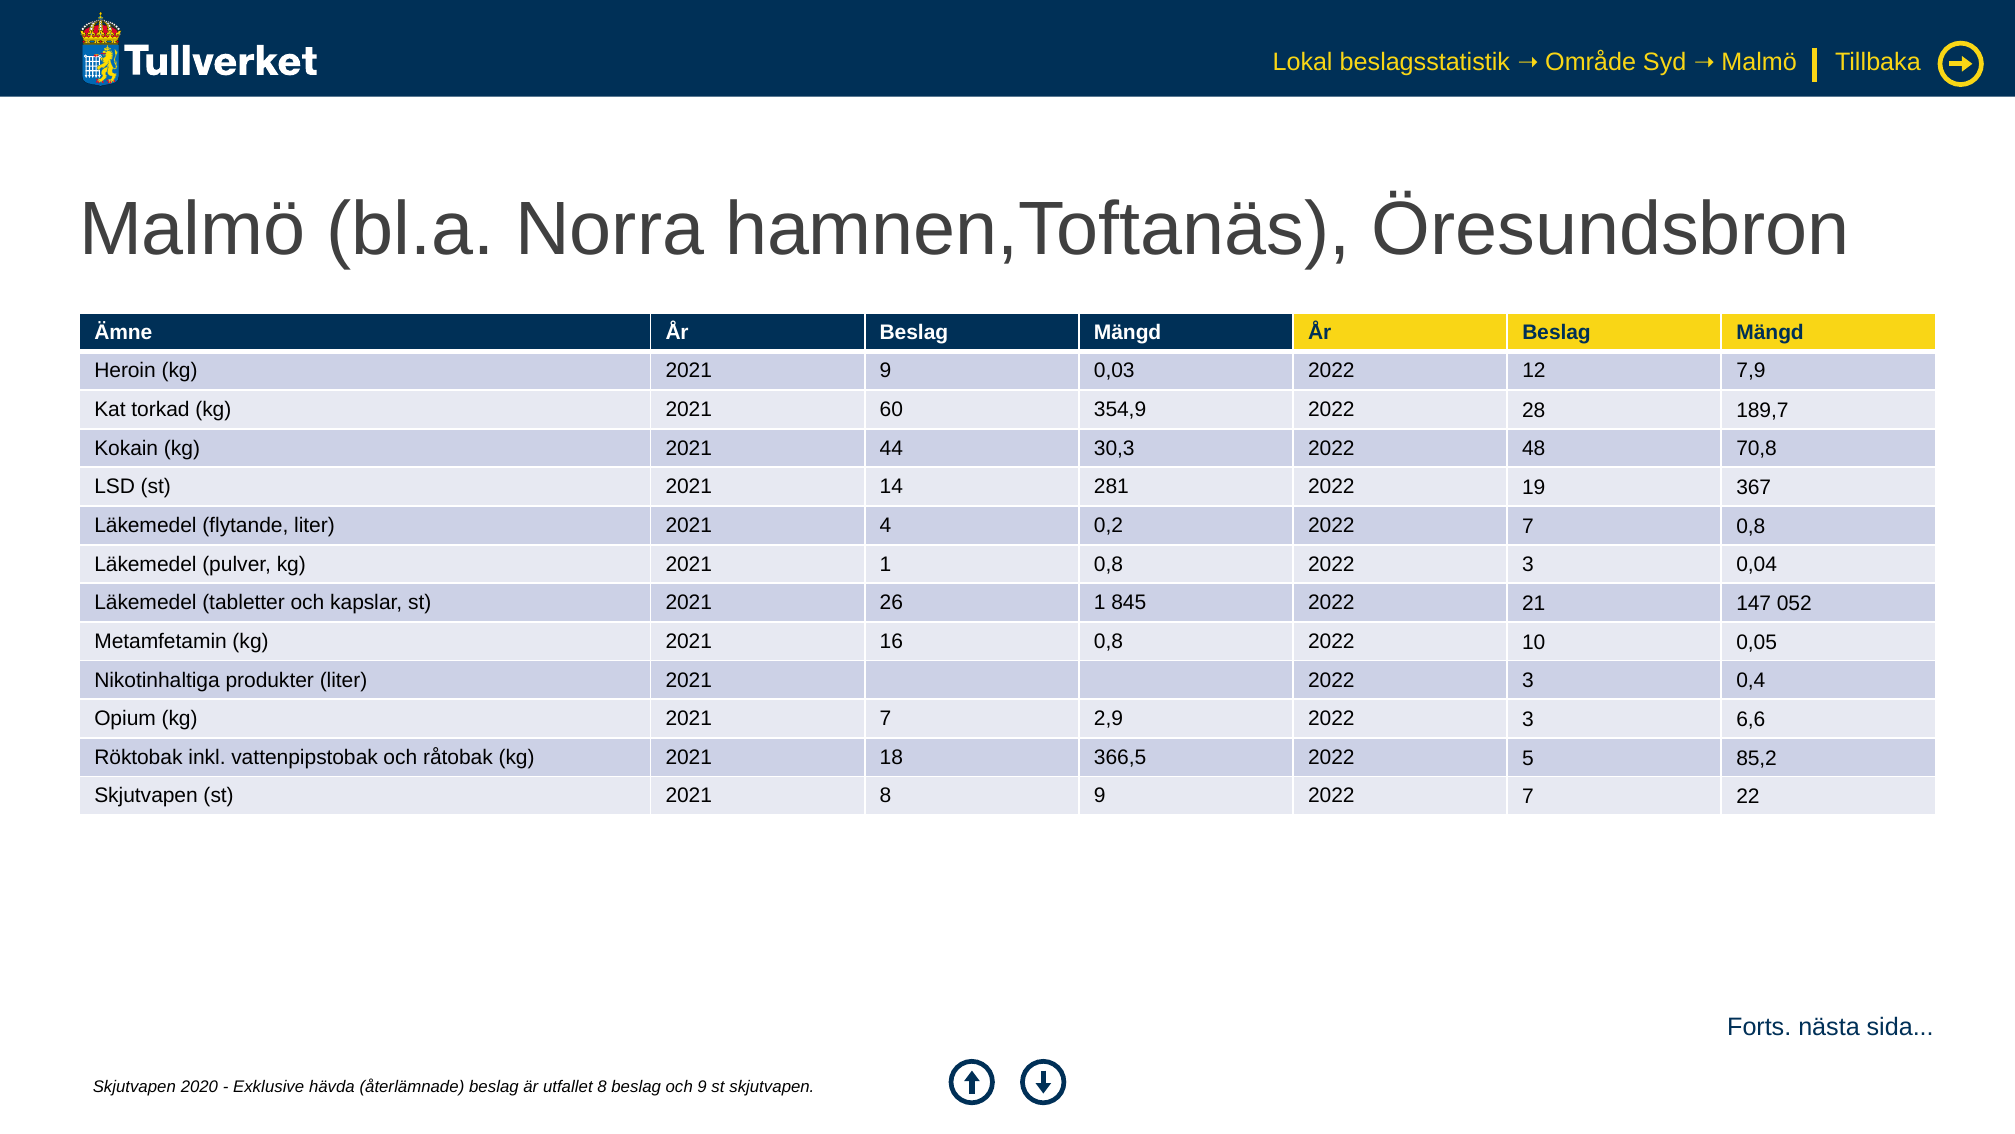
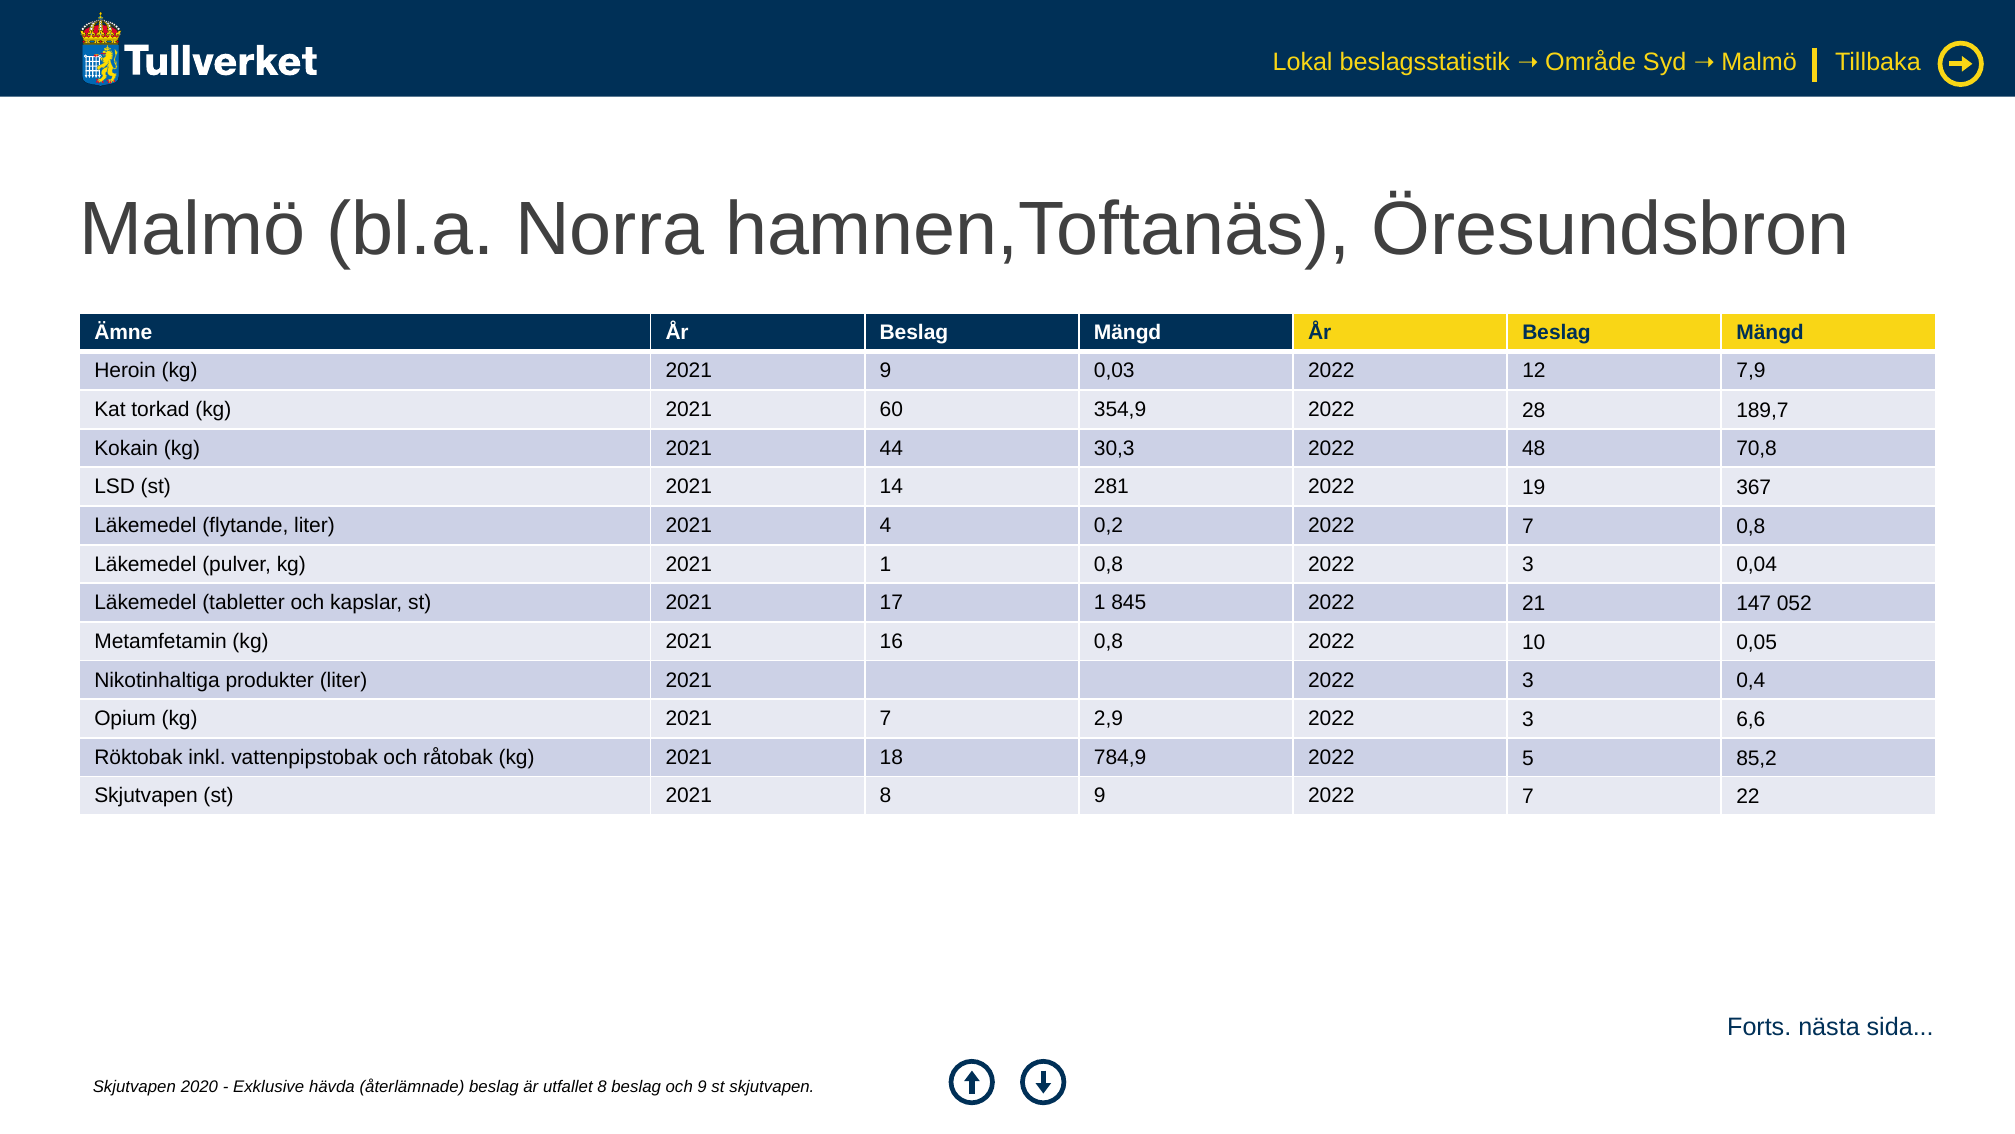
26: 26 -> 17
366,5: 366,5 -> 784,9
